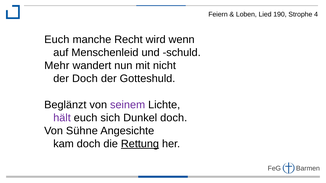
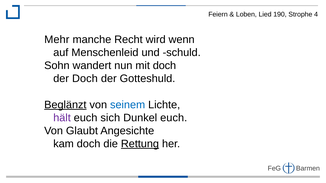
Euch at (57, 40): Euch -> Mehr
Mehr: Mehr -> Sohn
mit nicht: nicht -> doch
Beglänzt underline: none -> present
seinem colour: purple -> blue
Dunkel doch: doch -> euch
Sühne: Sühne -> Glaubt
